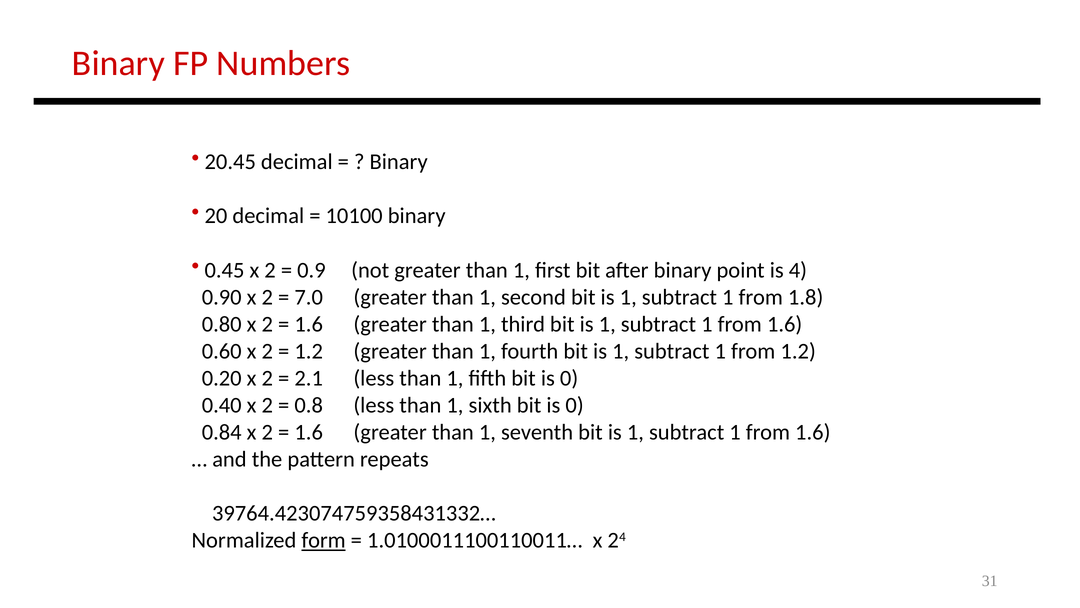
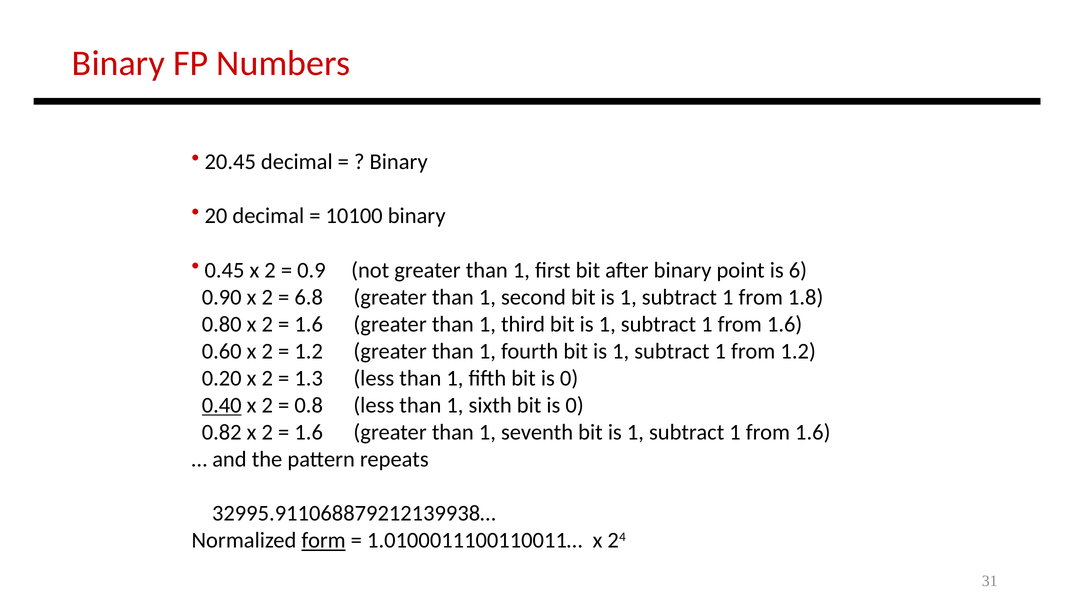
4: 4 -> 6
7.0: 7.0 -> 6.8
2.1: 2.1 -> 1.3
0.40 underline: none -> present
0.84: 0.84 -> 0.82
39764.423074759358431332…: 39764.423074759358431332… -> 32995.911068879212139938…
